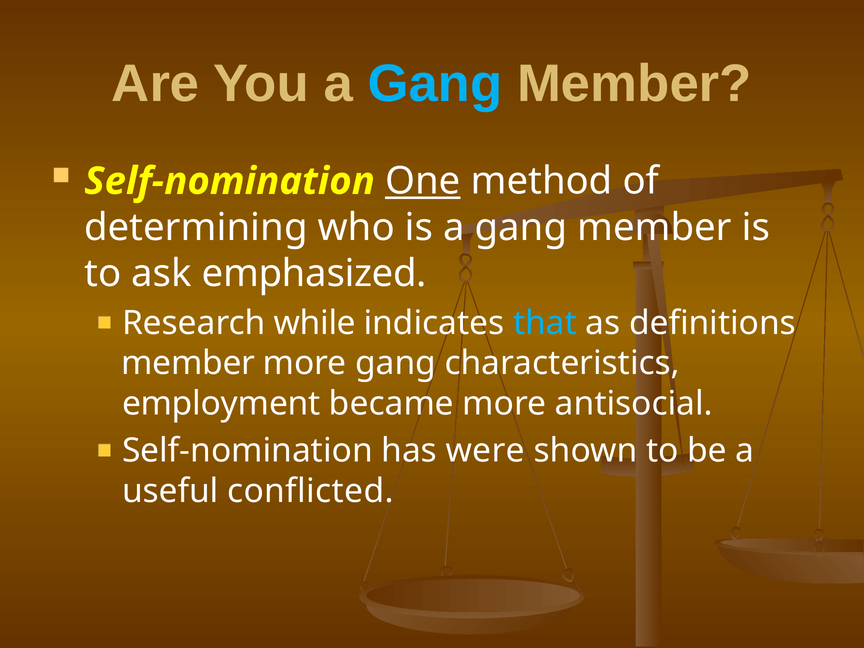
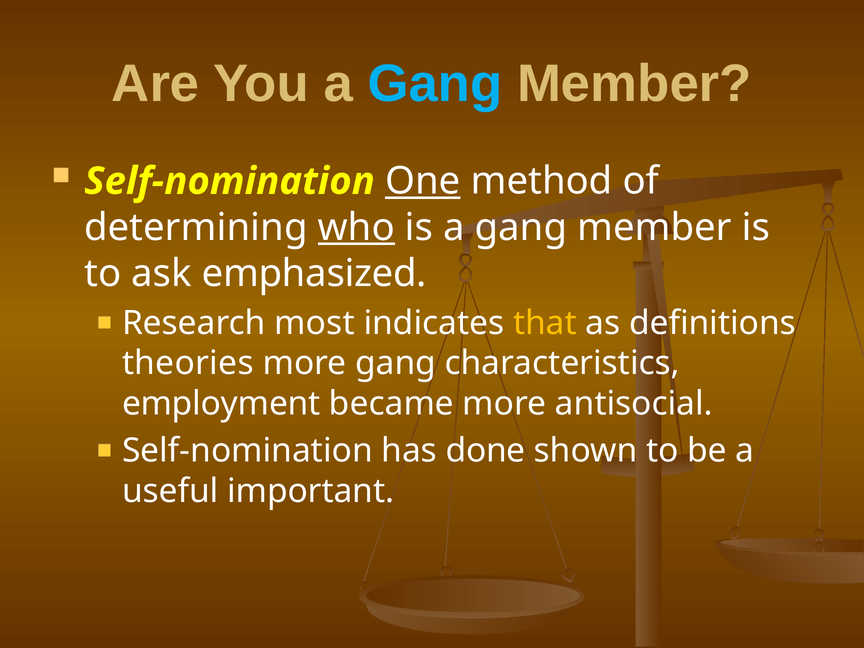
who underline: none -> present
while: while -> most
that colour: light blue -> yellow
member at (188, 363): member -> theories
were: were -> done
conflicted: conflicted -> important
